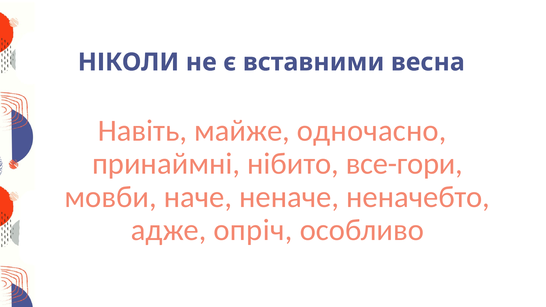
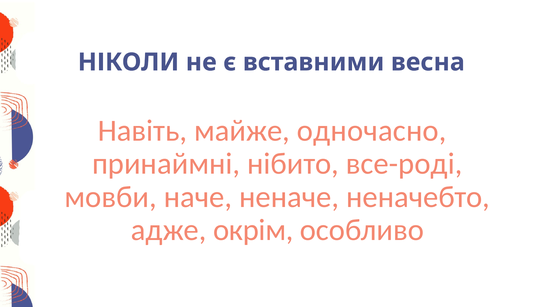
все-гори: все-гори -> все-роді
опріч: опріч -> окрім
